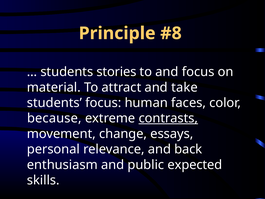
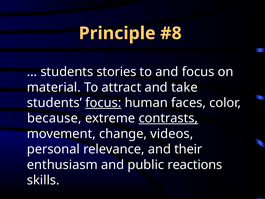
focus at (103, 103) underline: none -> present
essays: essays -> videos
back: back -> their
expected: expected -> reactions
